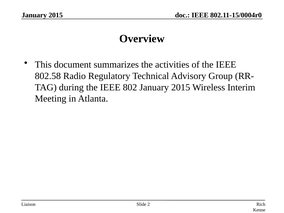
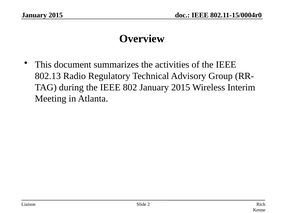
802.58: 802.58 -> 802.13
